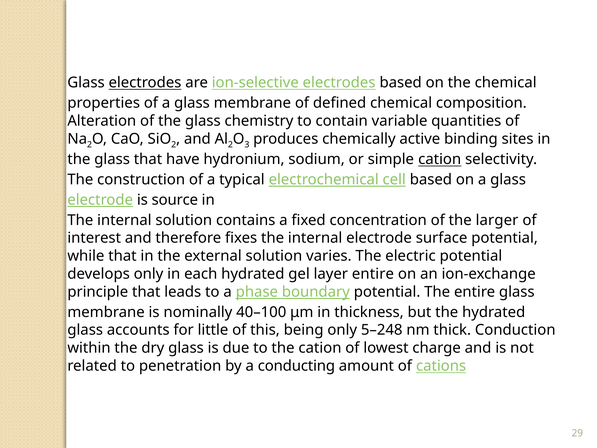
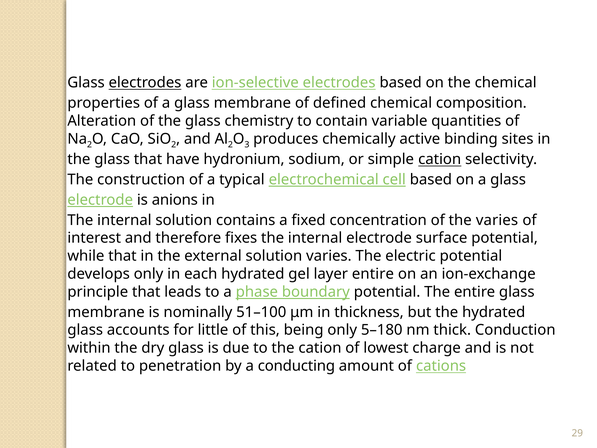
source: source -> anions
the larger: larger -> varies
40–100: 40–100 -> 51–100
5–248: 5–248 -> 5–180
